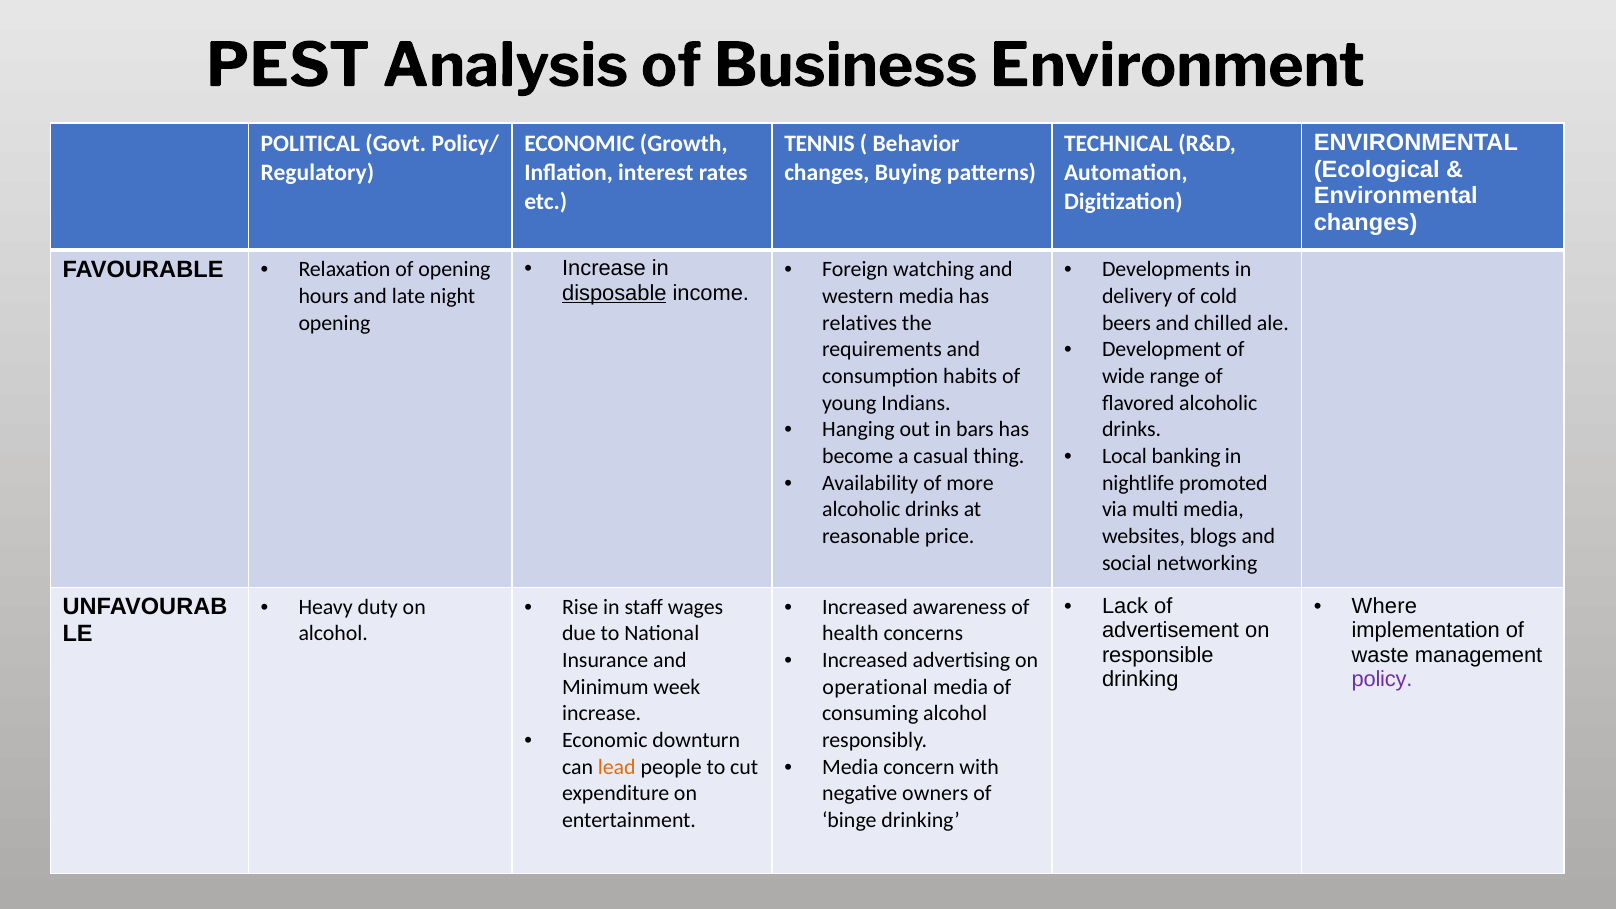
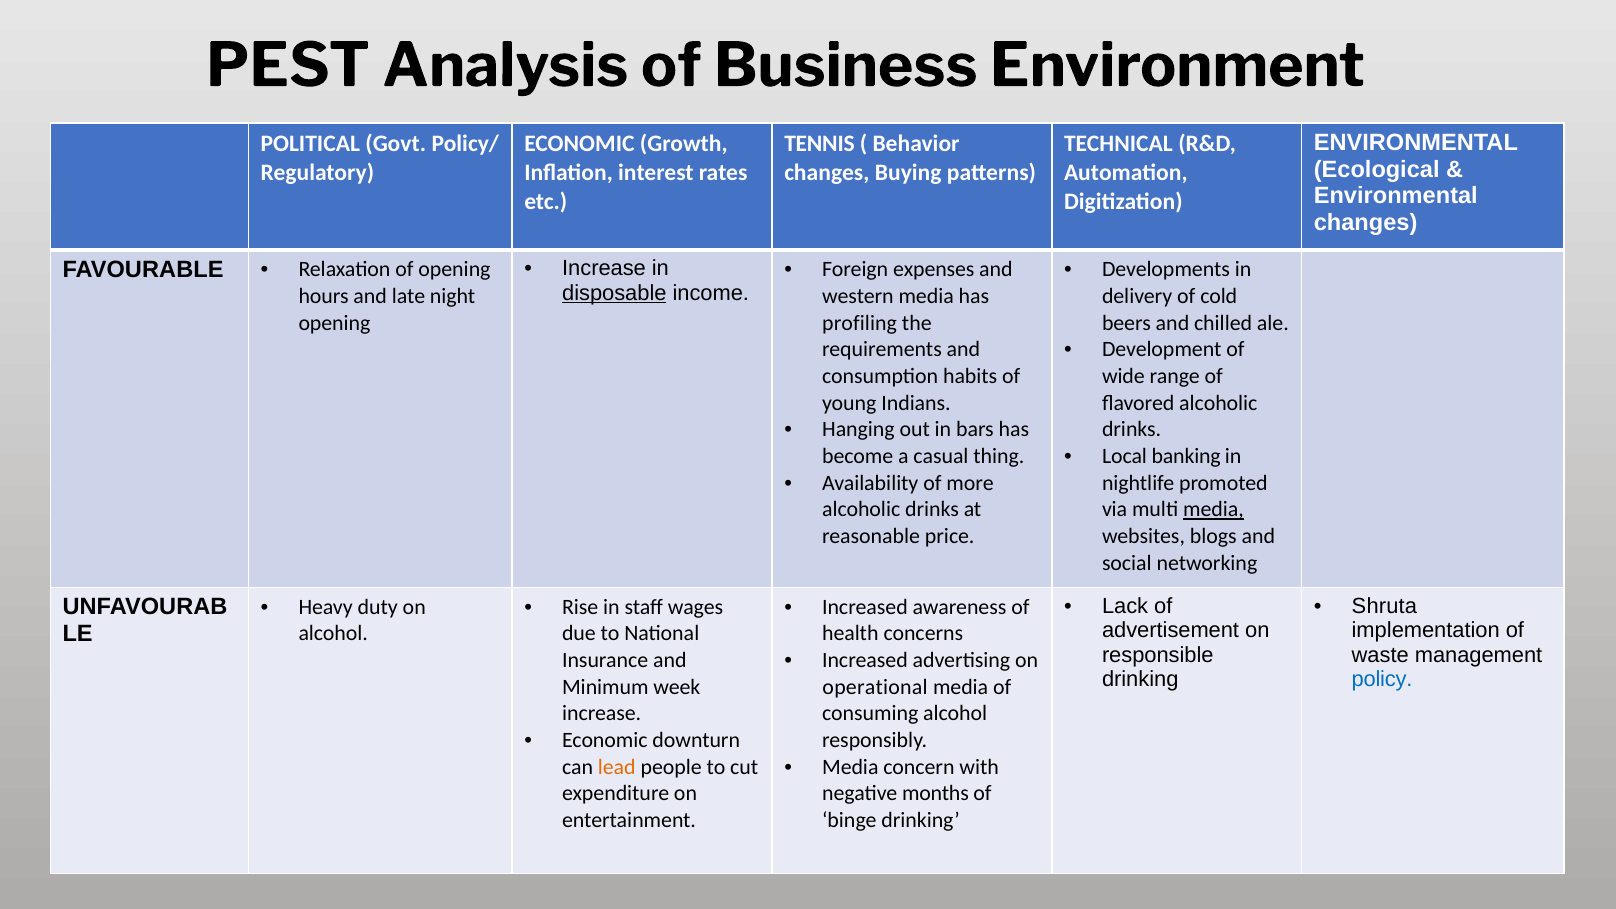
watching: watching -> expenses
relatives: relatives -> profiling
media at (1214, 509) underline: none -> present
Where: Where -> Shruta
policy colour: purple -> blue
owners: owners -> months
